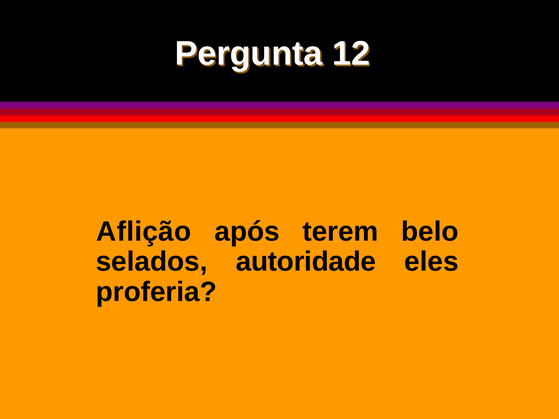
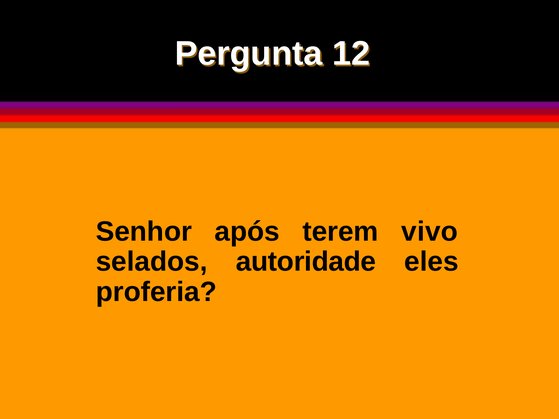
Aflição: Aflição -> Senhor
belo: belo -> vivo
